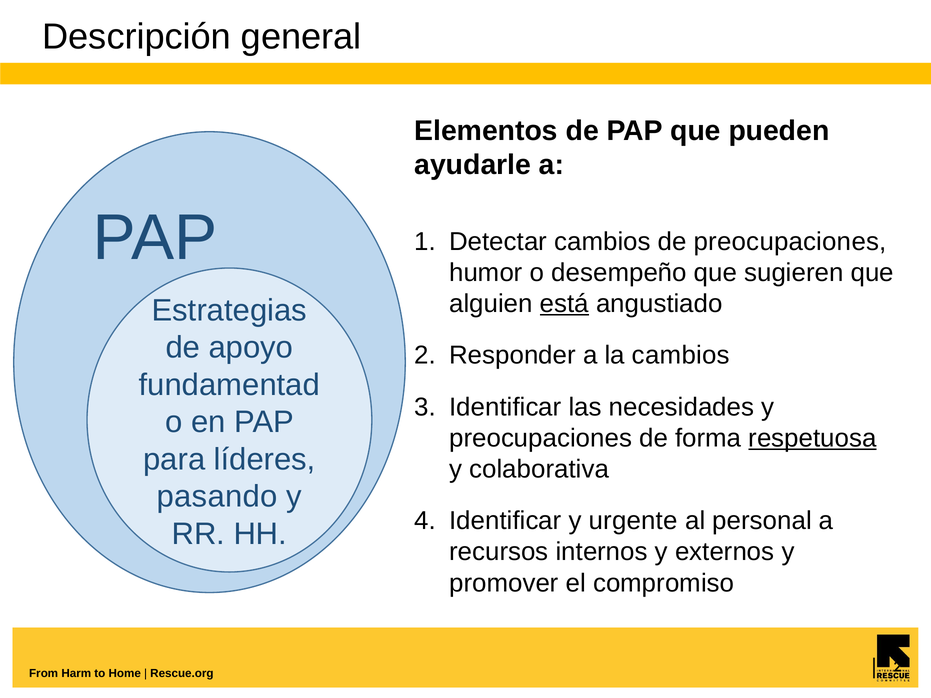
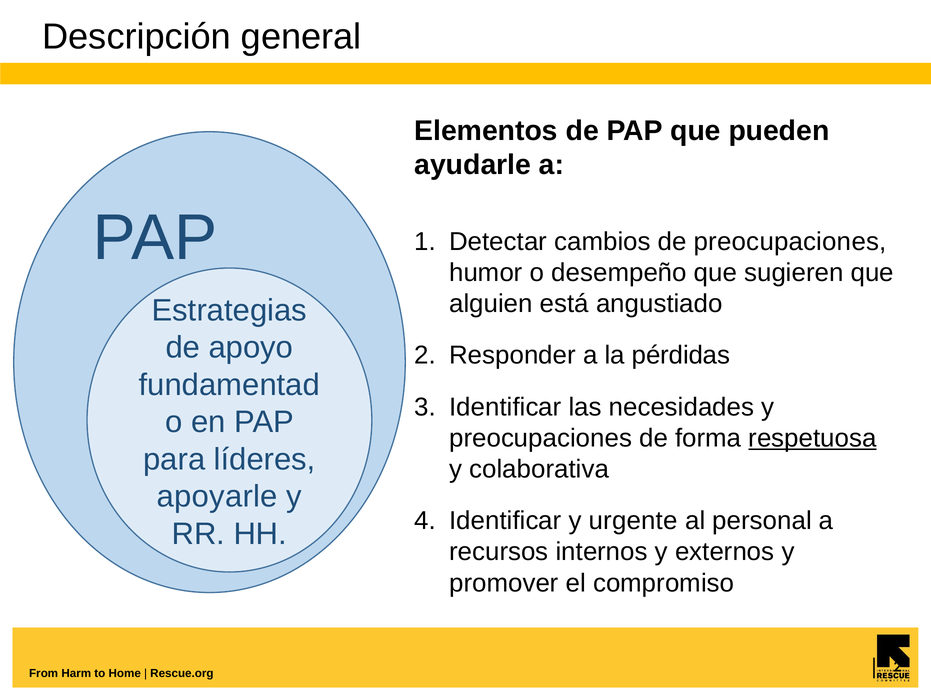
está underline: present -> none
la cambios: cambios -> pérdidas
pasando: pasando -> apoyarle
